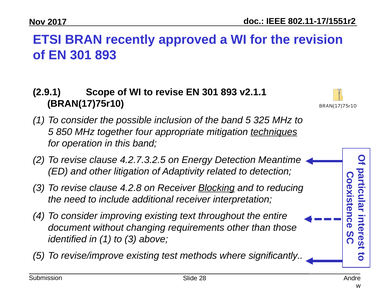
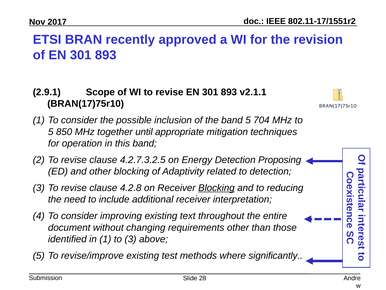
325: 325 -> 704
four: four -> until
techniques underline: present -> none
Meantime: Meantime -> Proposing
other litigation: litigation -> blocking
